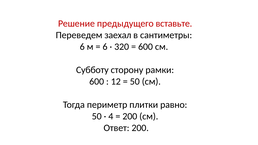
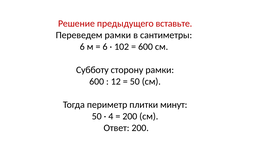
Переведем заехал: заехал -> рамки
320: 320 -> 102
равно: равно -> минут
